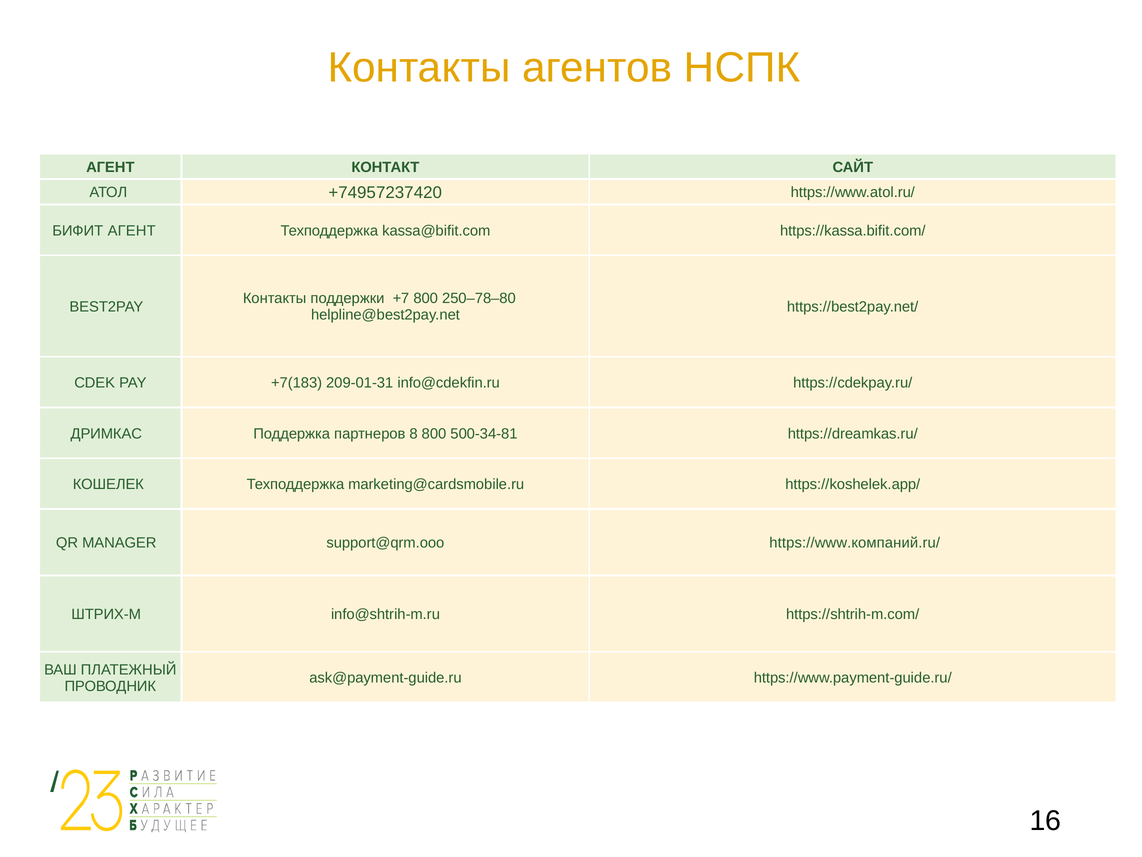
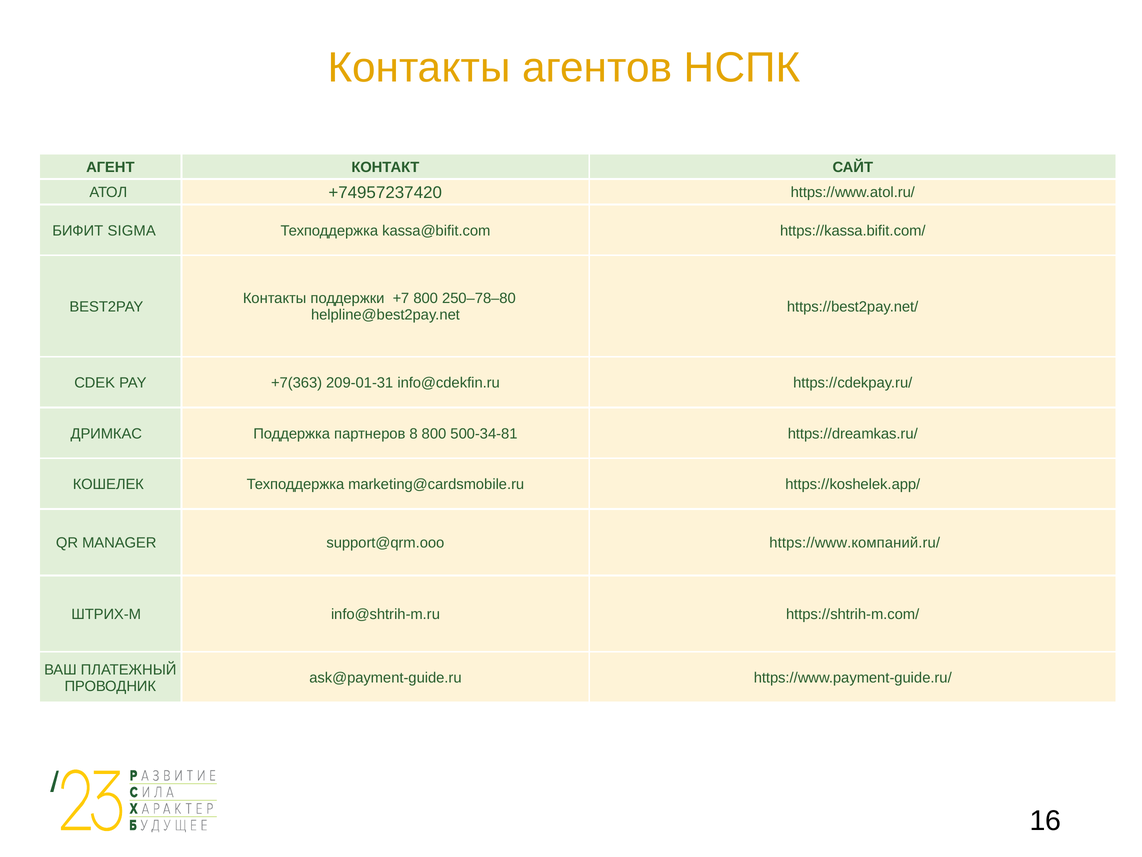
БИФИТ АГЕНТ: АГЕНТ -> SIGMA
+7(183: +7(183 -> +7(363
